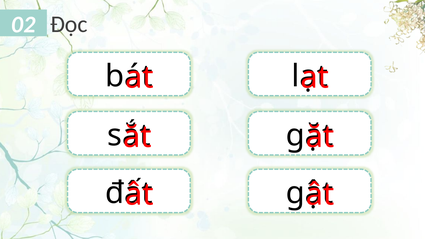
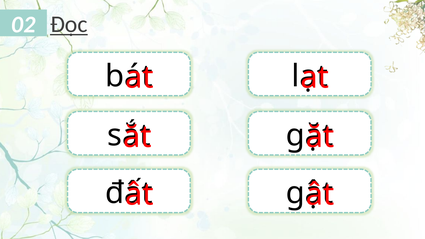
Đọc underline: none -> present
